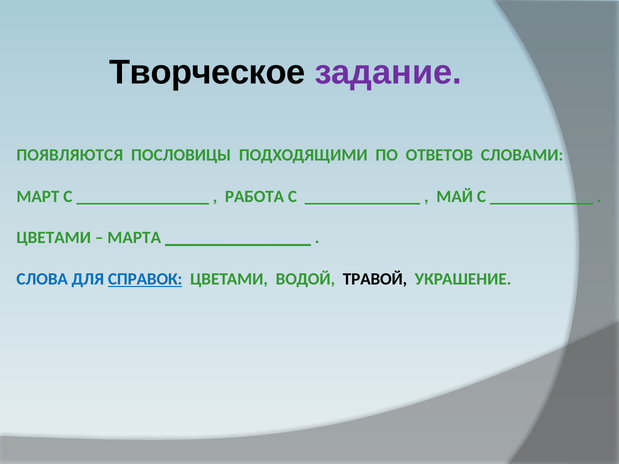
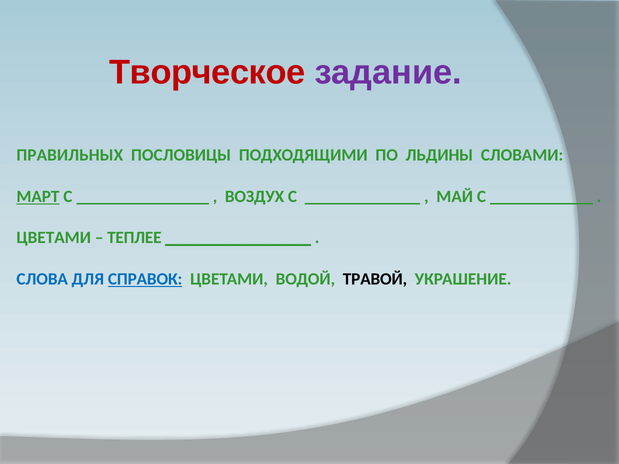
Творческое colour: black -> red
ПОЯВЛЯЮТСЯ: ПОЯВЛЯЮТСЯ -> ПРАВИЛЬНЫХ
ОТВЕТОВ: ОТВЕТОВ -> ЛЬДИНЫ
МАРТ underline: none -> present
РАБОТА: РАБОТА -> ВОЗДУХ
МАРТА: МАРТА -> ТЕПЛЕЕ
